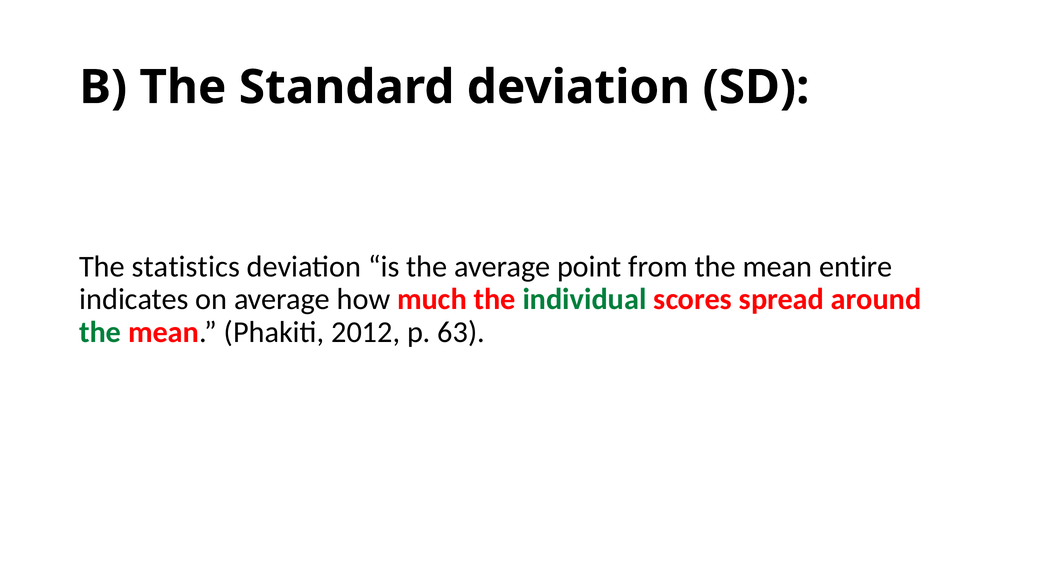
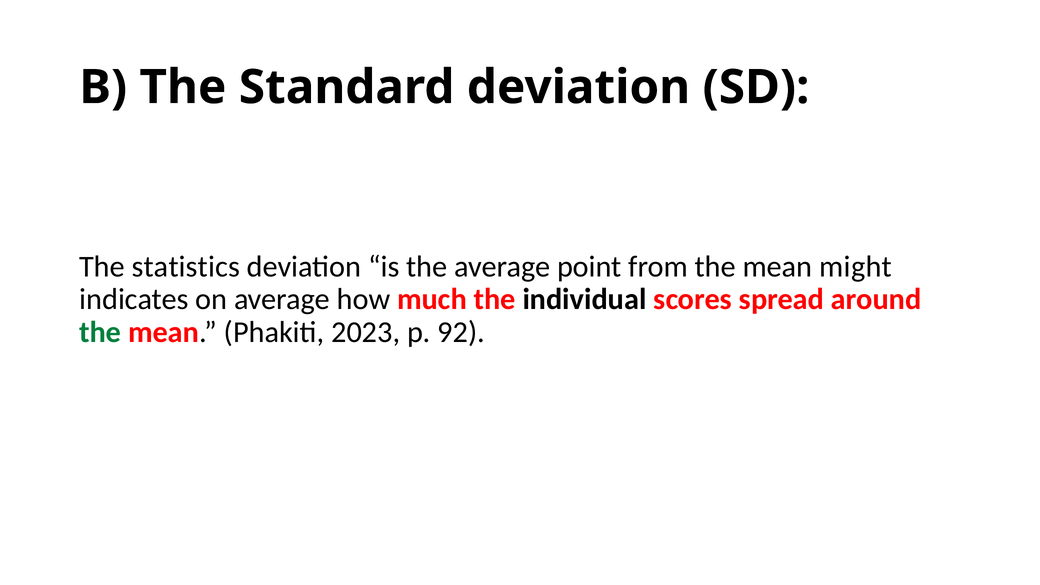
entire: entire -> might
individual colour: green -> black
2012: 2012 -> 2023
63: 63 -> 92
